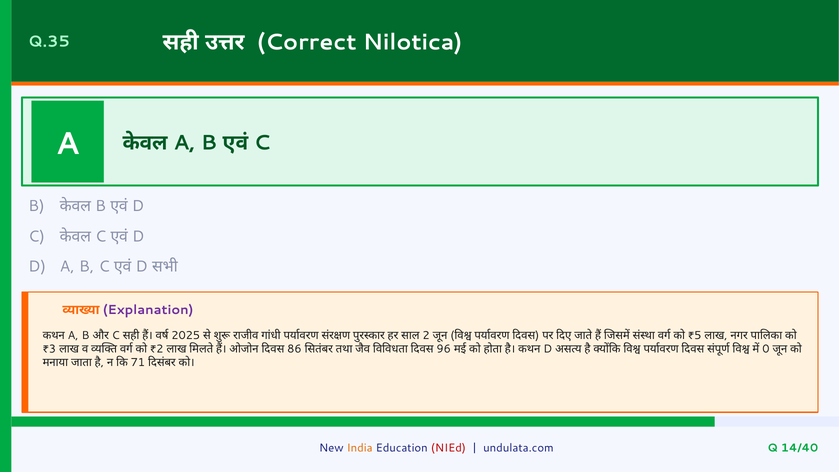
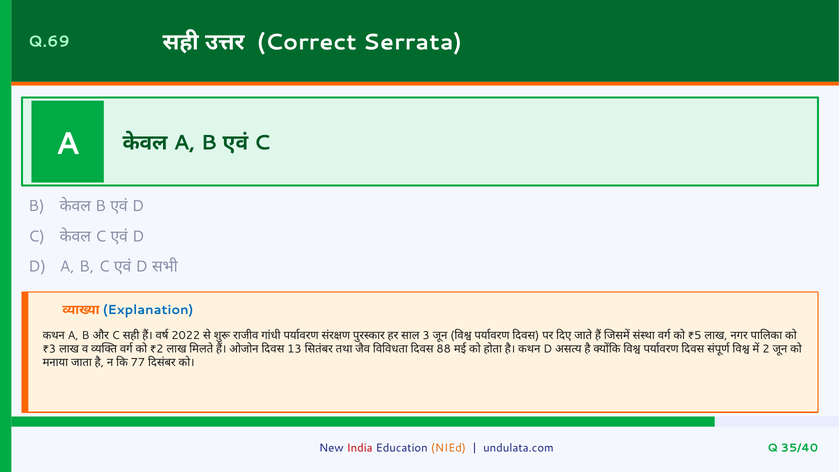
Q.35: Q.35 -> Q.69
Nilotica: Nilotica -> Serrata
Explanation colour: purple -> blue
2025: 2025 -> 2022
2: 2 -> 3
86: 86 -> 13
96: 96 -> 88
0: 0 -> 2
71: 71 -> 77
India colour: orange -> red
NIEd colour: red -> orange
14/40: 14/40 -> 35/40
